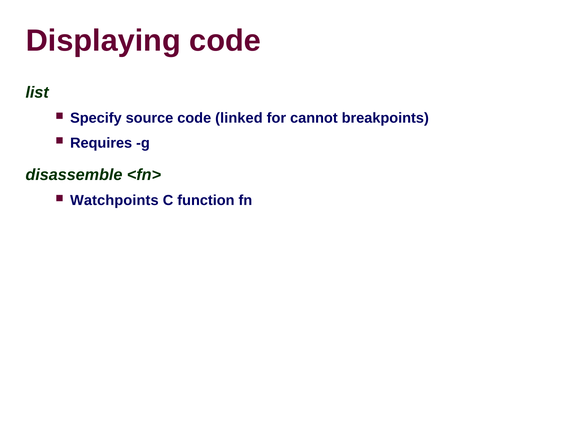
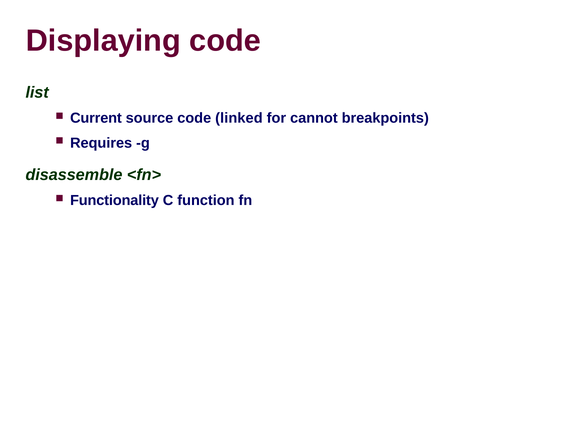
Specify: Specify -> Current
Watchpoints: Watchpoints -> Functionality
